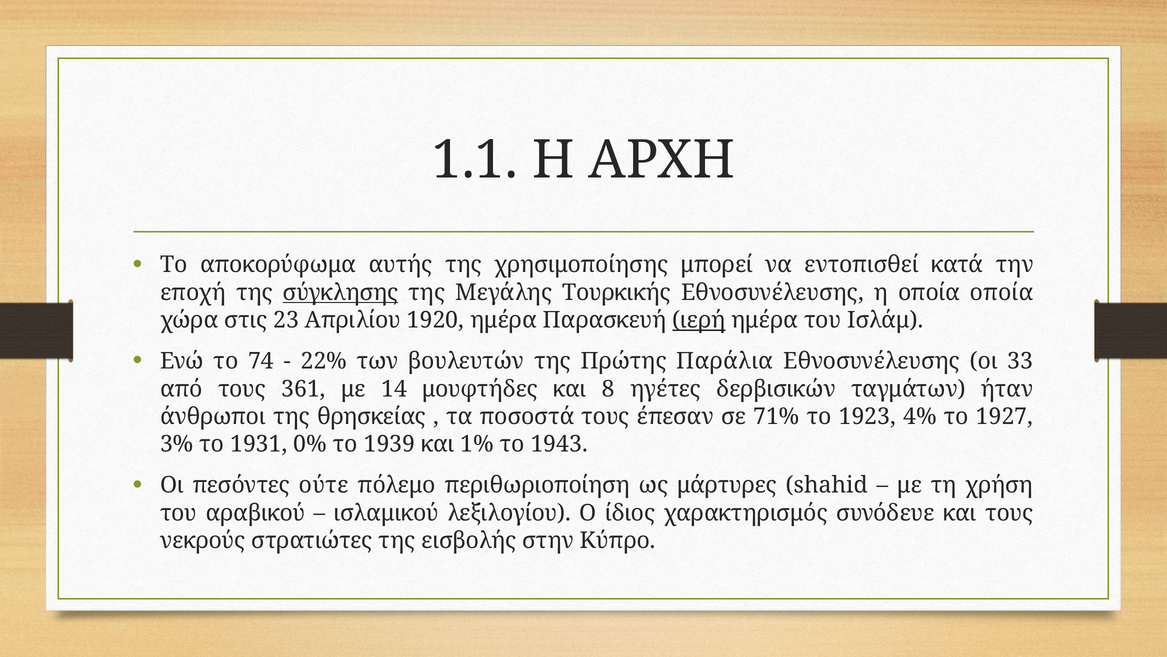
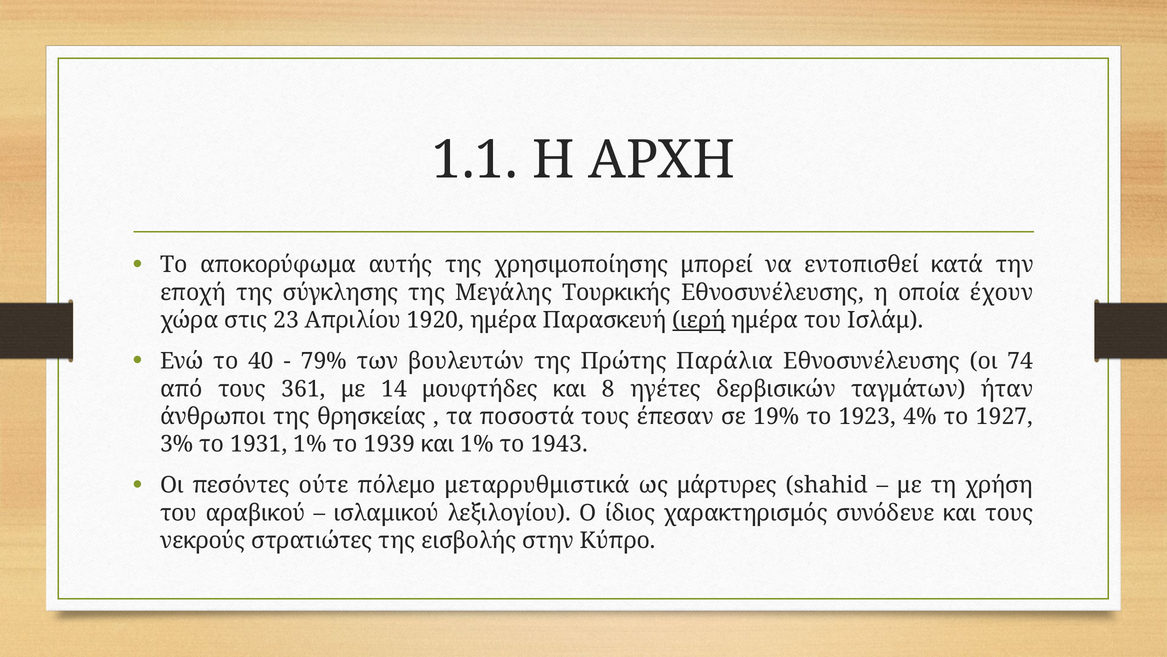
σύγκλησης underline: present -> none
οποία οποία: οποία -> έχουν
74: 74 -> 40
22%: 22% -> 79%
33: 33 -> 74
71%: 71% -> 19%
1931 0%: 0% -> 1%
περιθωριοποίηση: περιθωριοποίηση -> μεταρρυθμιστικά
